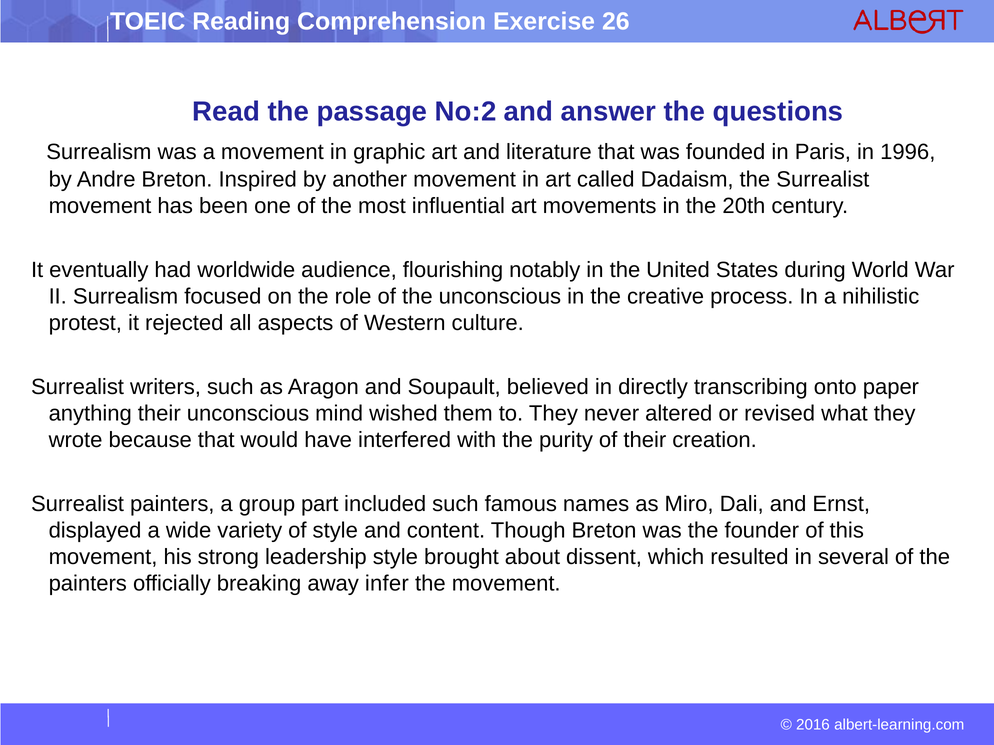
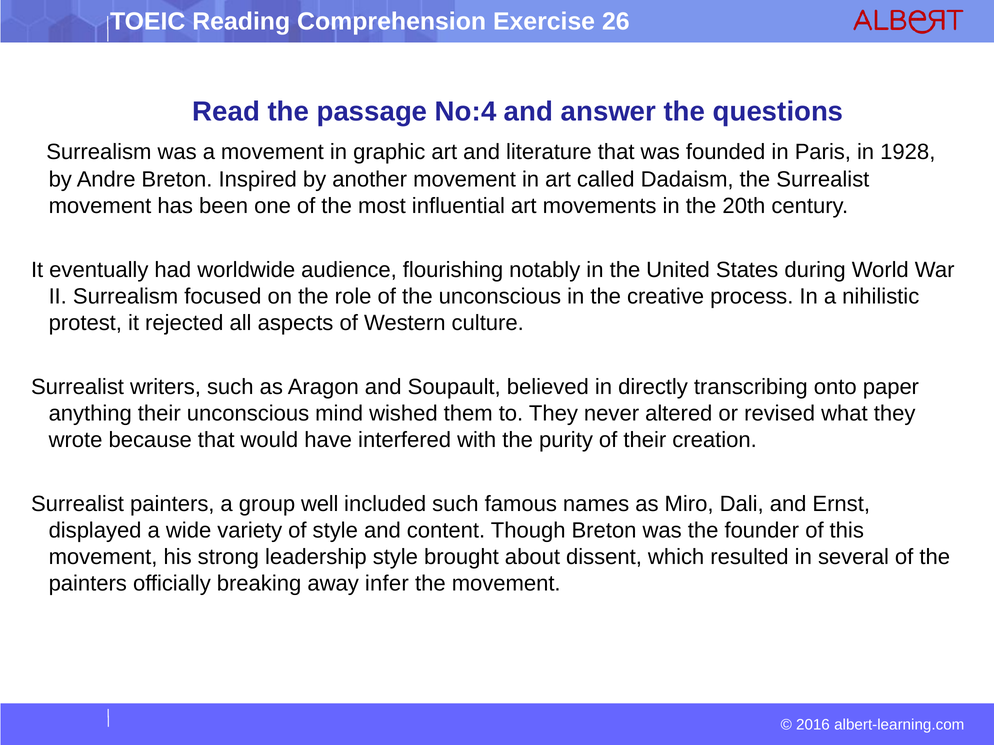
No:2: No:2 -> No:4
1996: 1996 -> 1928
part: part -> well
